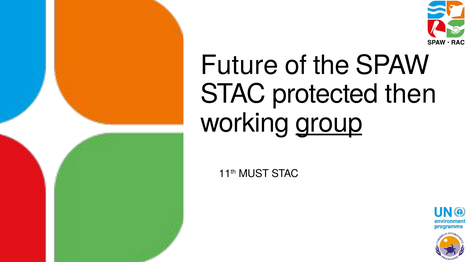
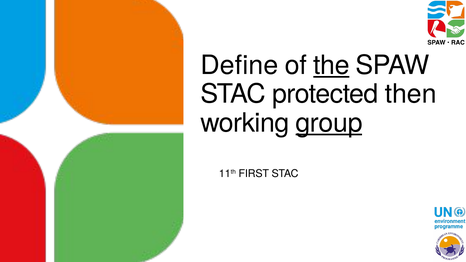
Future: Future -> Define
the underline: none -> present
MUST: MUST -> FIRST
